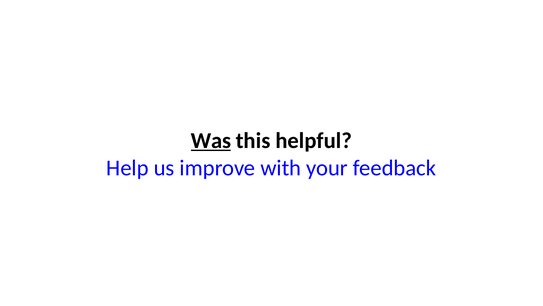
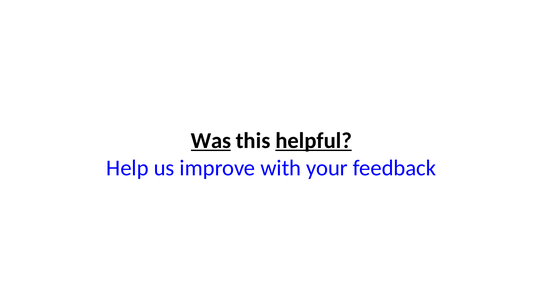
helpful underline: none -> present
